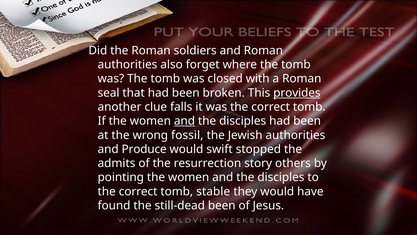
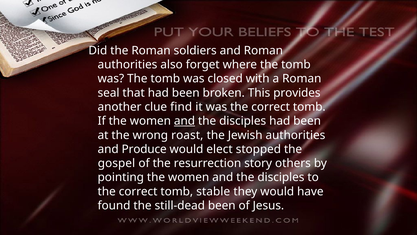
provides underline: present -> none
falls: falls -> find
fossil: fossil -> roast
swift: swift -> elect
admits: admits -> gospel
